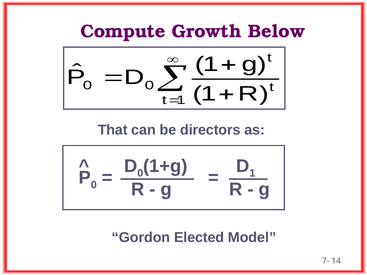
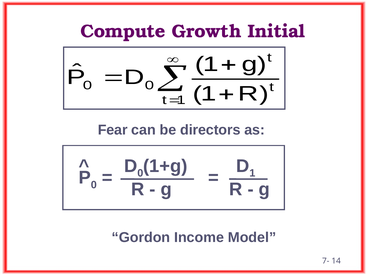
Below: Below -> Initial
That: That -> Fear
Elected: Elected -> Income
